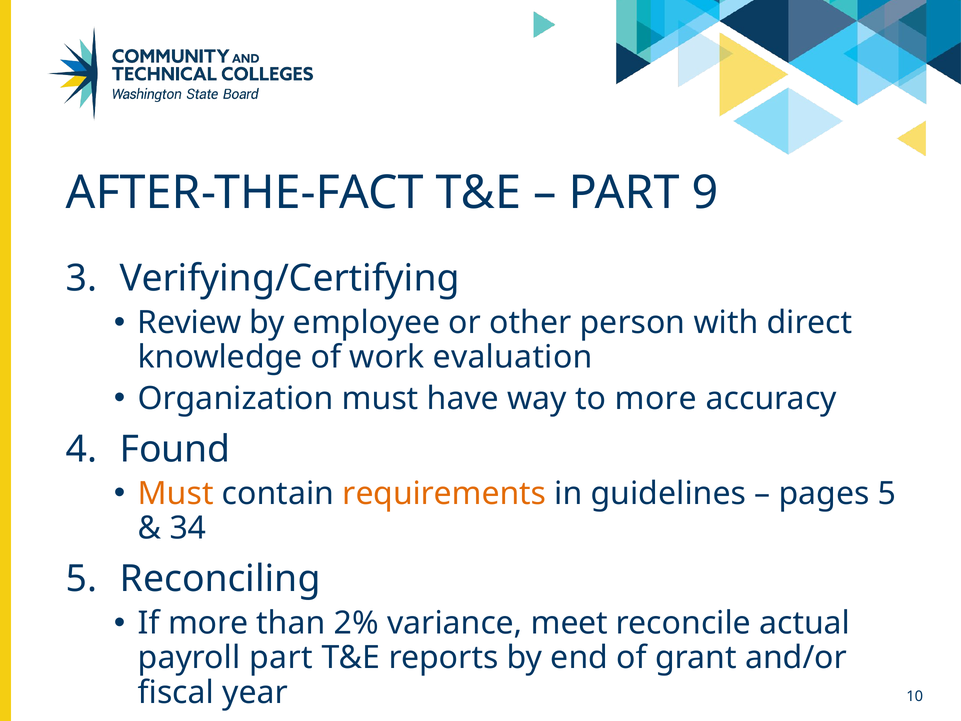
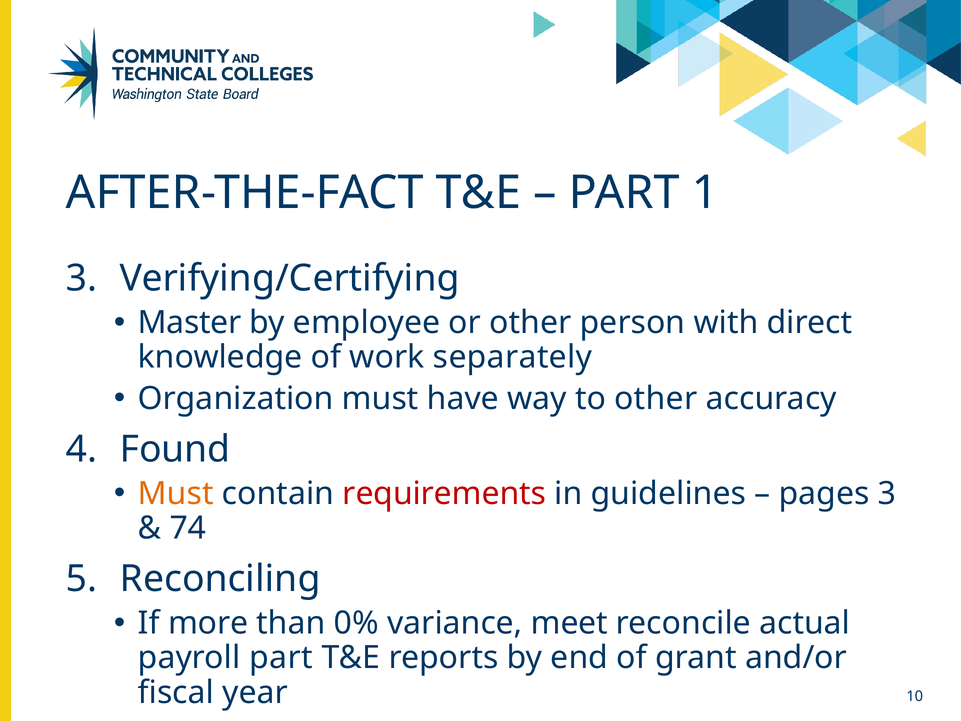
9: 9 -> 1
Review: Review -> Master
evaluation: evaluation -> separately
to more: more -> other
requirements colour: orange -> red
pages 5: 5 -> 3
34: 34 -> 74
2%: 2% -> 0%
